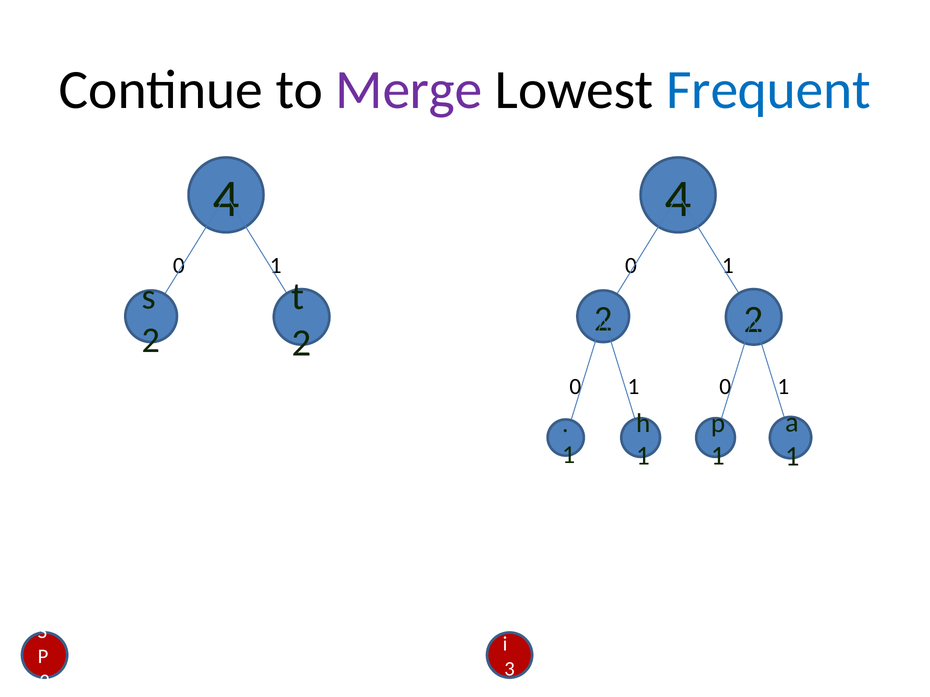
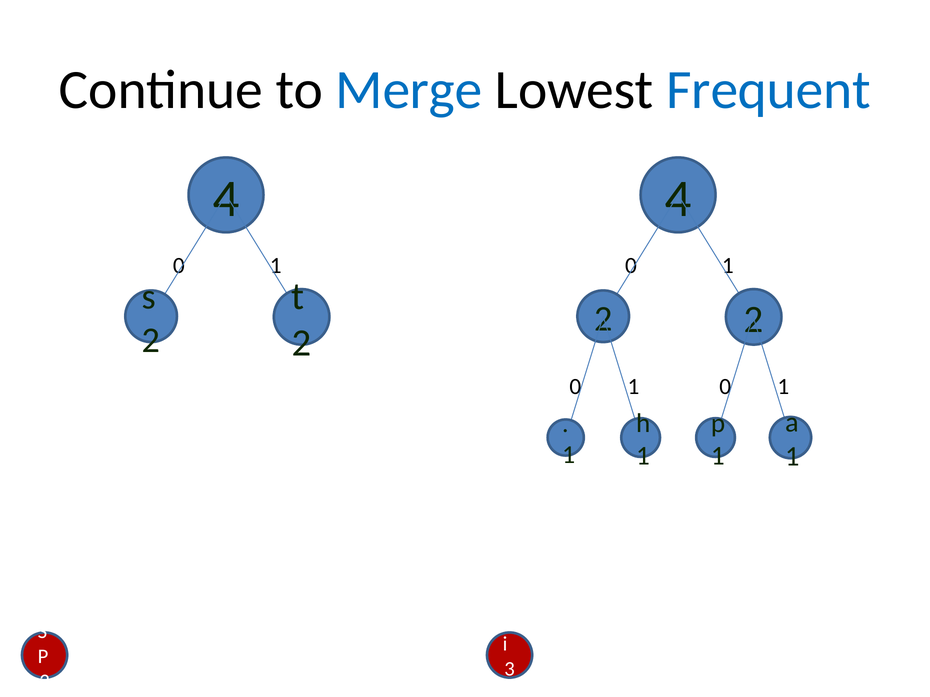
Merge colour: purple -> blue
